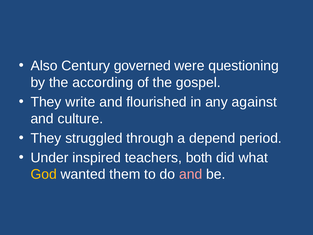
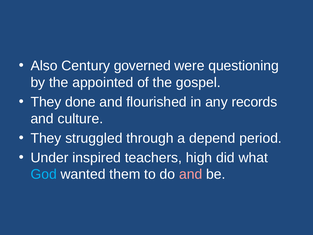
according: according -> appointed
write: write -> done
against: against -> records
both: both -> high
God colour: yellow -> light blue
